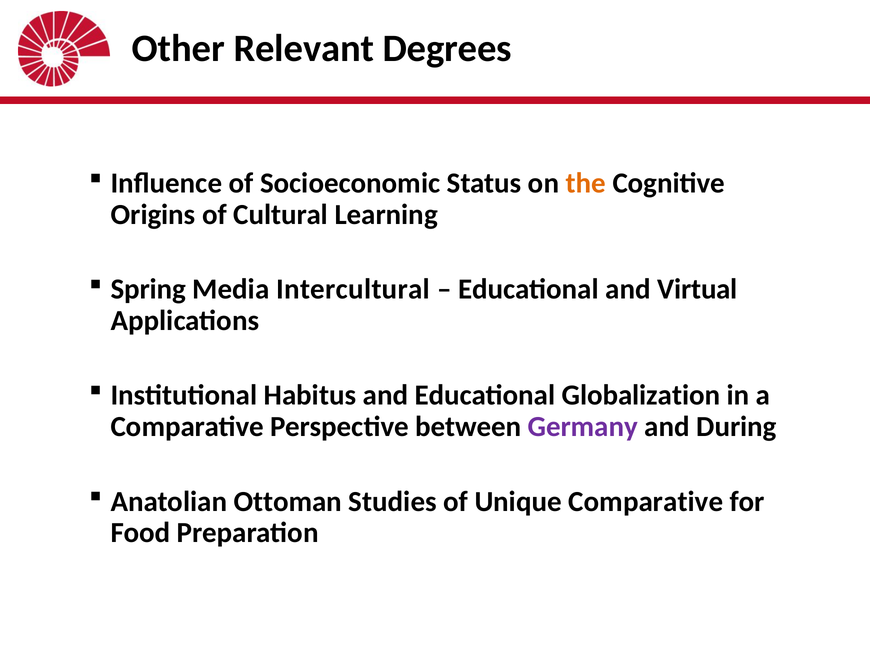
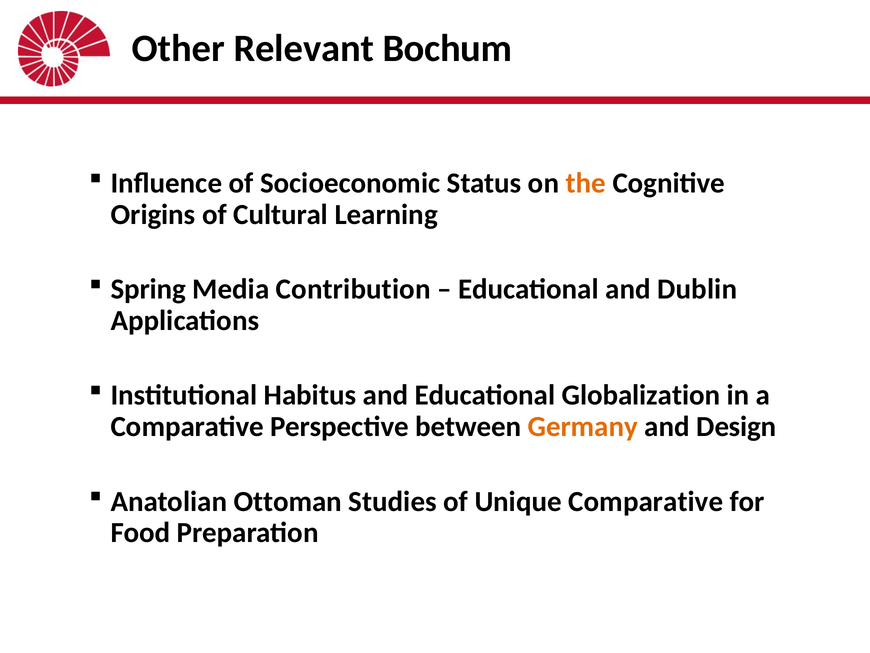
Degrees: Degrees -> Bochum
Intercultural: Intercultural -> Contribution
Virtual: Virtual -> Dublin
Germany colour: purple -> orange
During: During -> Design
